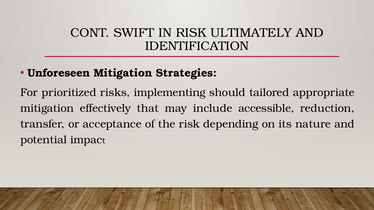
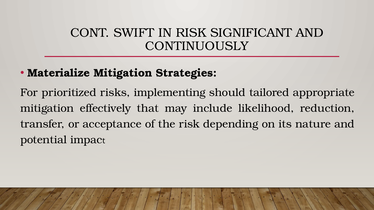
ULTIMATELY: ULTIMATELY -> SIGNIFICANT
IDENTIFICATION: IDENTIFICATION -> CONTINUOUSLY
Unforeseen: Unforeseen -> Materialize
accessible: accessible -> likelihood
